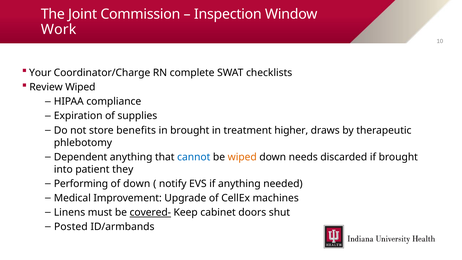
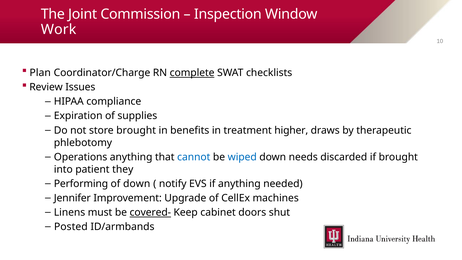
Your: Your -> Plan
complete underline: none -> present
Review Wiped: Wiped -> Issues
store benefits: benefits -> brought
in brought: brought -> benefits
Dependent: Dependent -> Operations
wiped at (242, 157) colour: orange -> blue
Medical: Medical -> Jennifer
